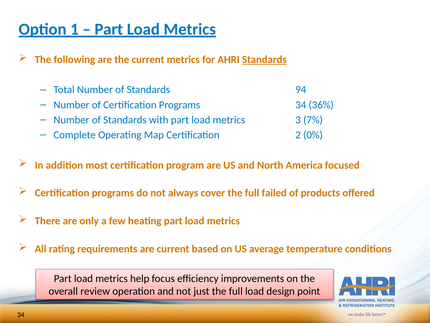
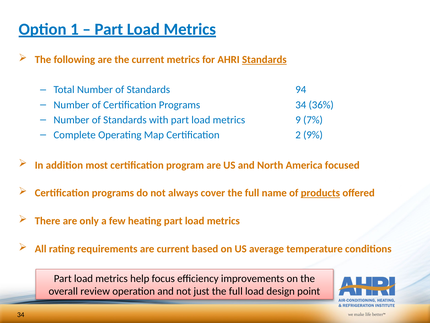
3: 3 -> 9
0%: 0% -> 9%
failed: failed -> name
products underline: none -> present
